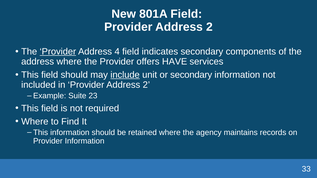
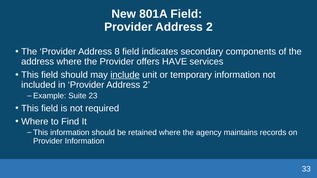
Provider at (58, 52) underline: present -> none
4: 4 -> 8
or secondary: secondary -> temporary
